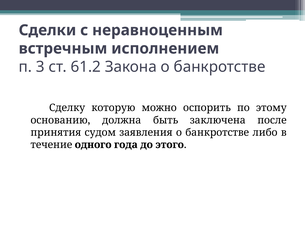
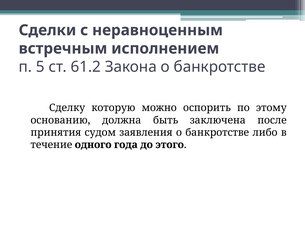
3: 3 -> 5
